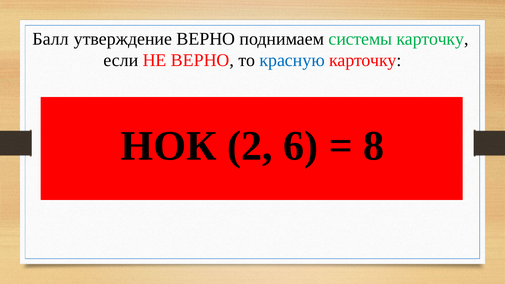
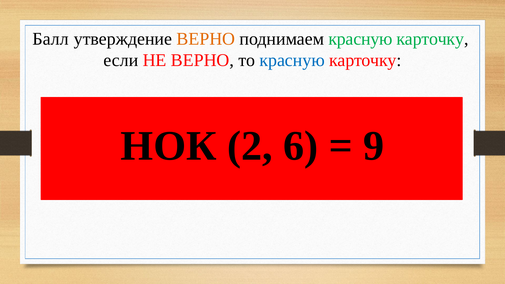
ВЕРНО at (206, 39) colour: black -> orange
поднимаем системы: системы -> красную
8: 8 -> 9
